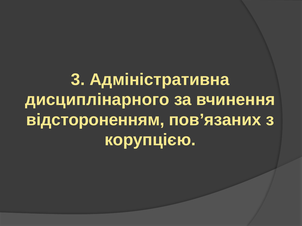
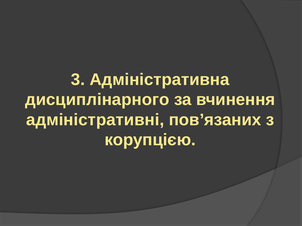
відстороненням: відстороненням -> адміністративні
